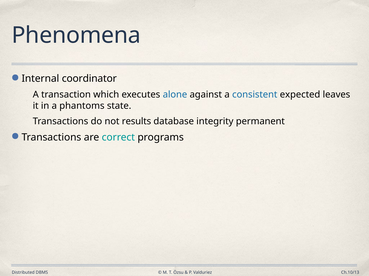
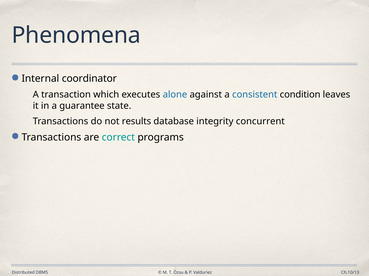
expected: expected -> condition
phantoms: phantoms -> guarantee
permanent: permanent -> concurrent
